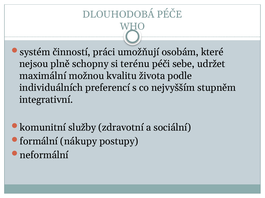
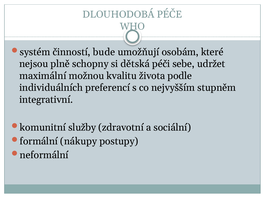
práci: práci -> bude
terénu: terénu -> dětská
